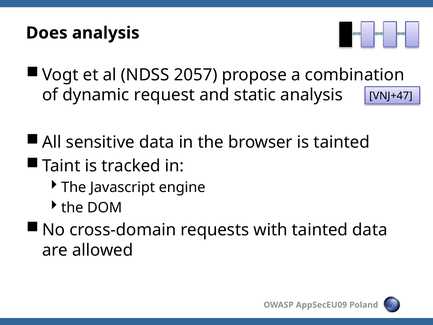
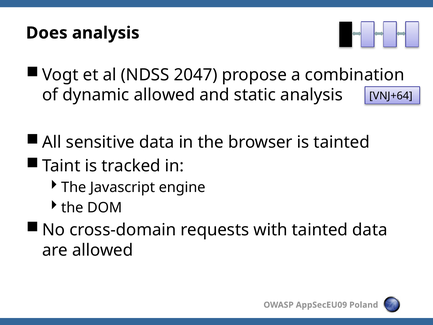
2057: 2057 -> 2047
dynamic request: request -> allowed
VNJ+47: VNJ+47 -> VNJ+64
